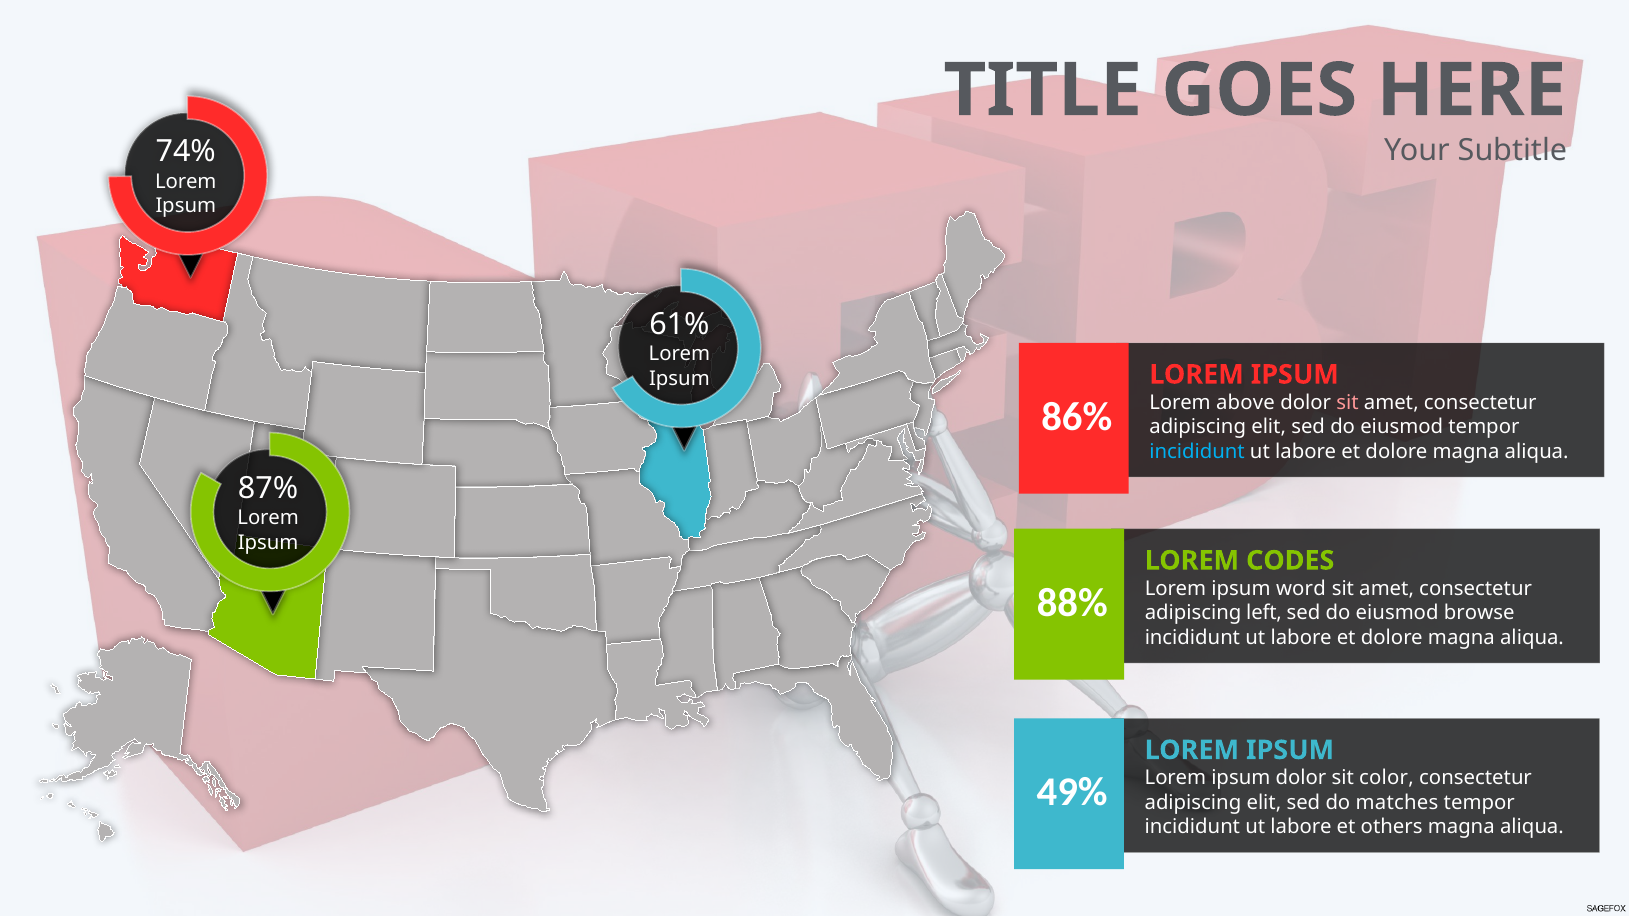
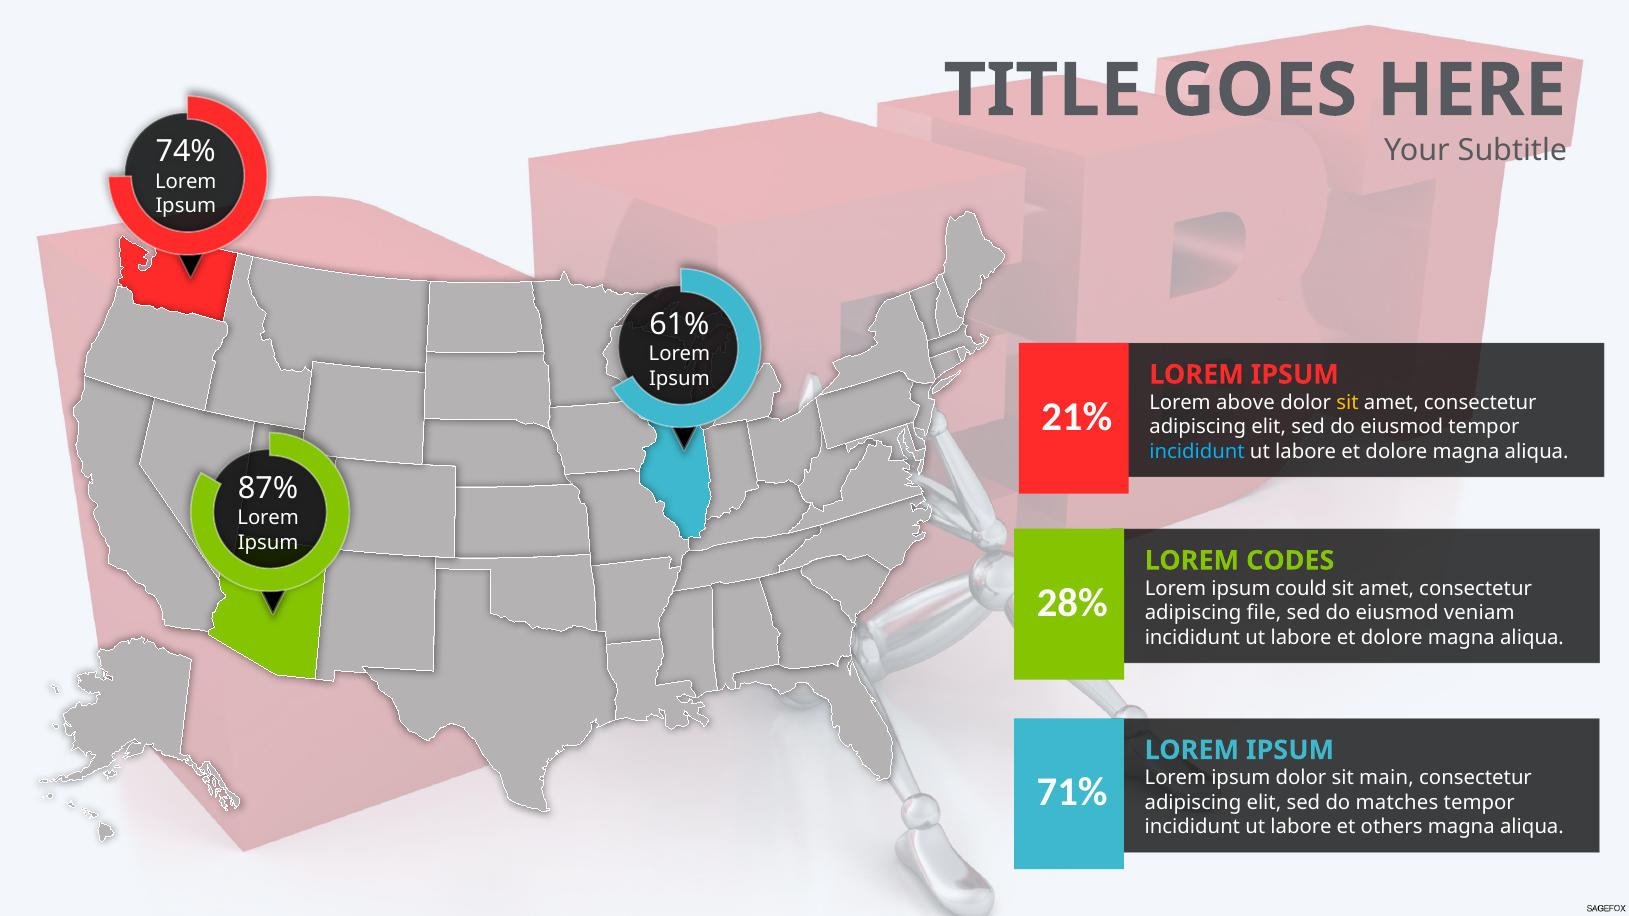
sit at (1348, 403) colour: pink -> yellow
86%: 86% -> 21%
word: word -> could
88%: 88% -> 28%
left: left -> file
browse: browse -> veniam
color: color -> main
49%: 49% -> 71%
